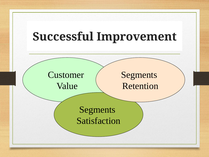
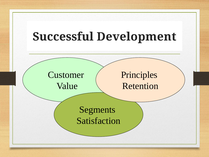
Improvement: Improvement -> Development
Segments at (139, 75): Segments -> Principles
